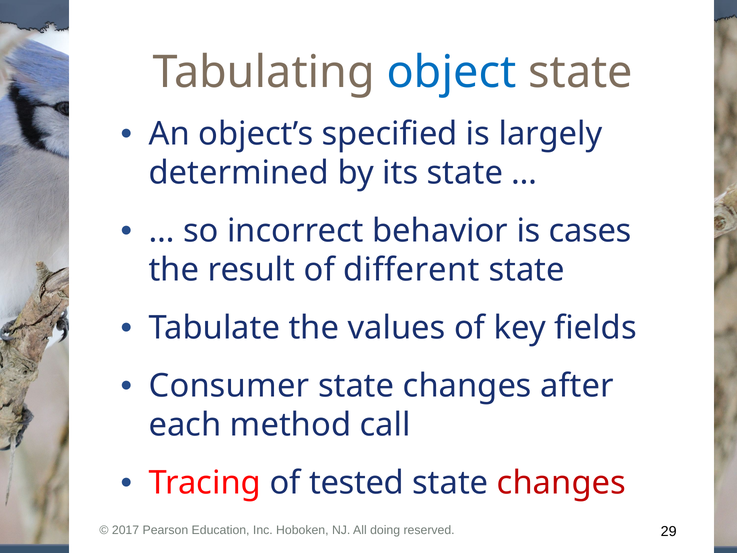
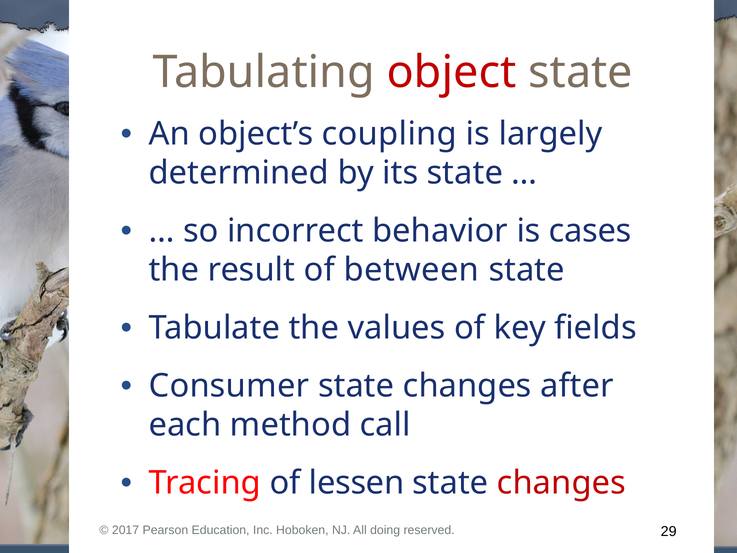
object colour: blue -> red
specified: specified -> coupling
different: different -> between
tested: tested -> lessen
